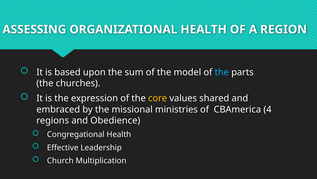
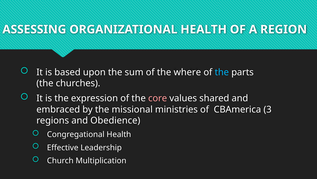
model: model -> where
core colour: yellow -> pink
4: 4 -> 3
